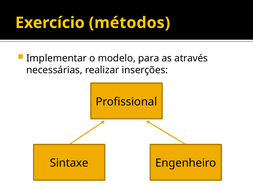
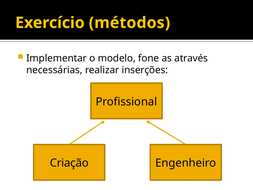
para: para -> fone
Sintaxe: Sintaxe -> Criação
